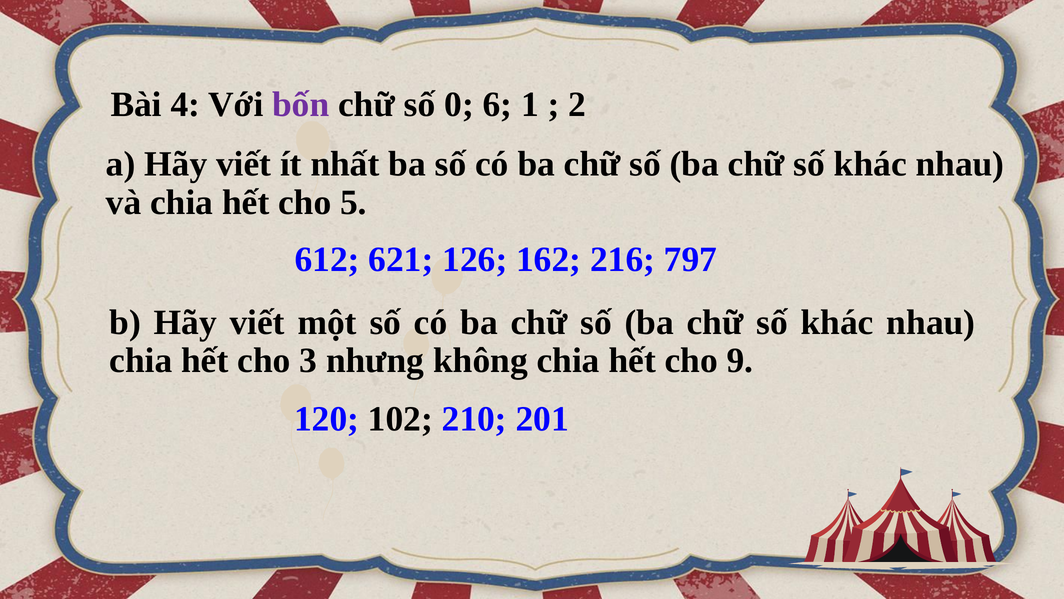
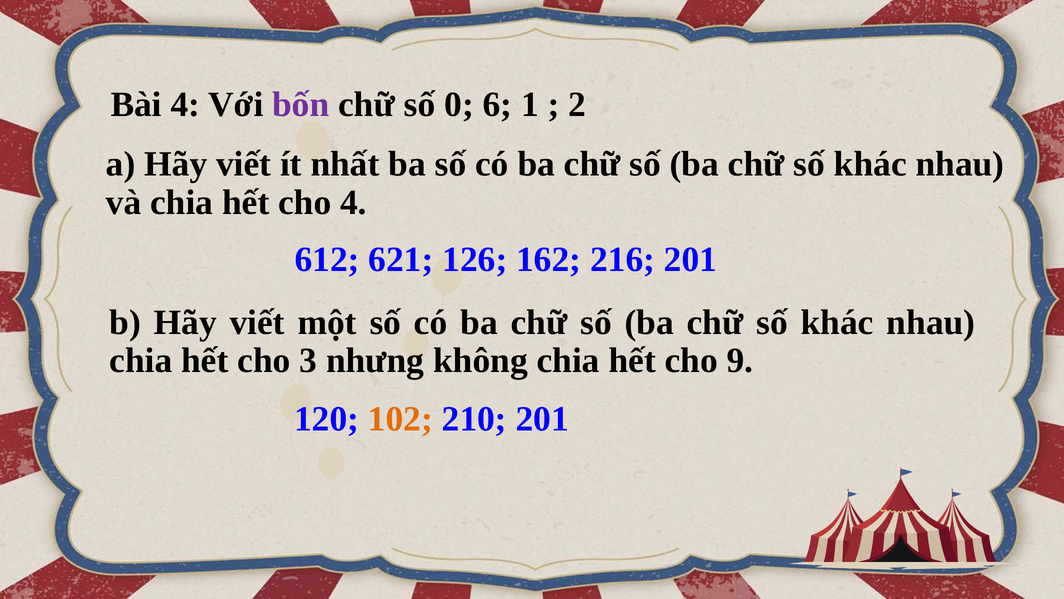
cho 5: 5 -> 4
216 797: 797 -> 201
102 colour: black -> orange
